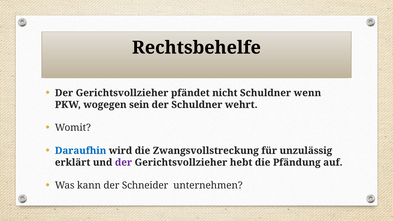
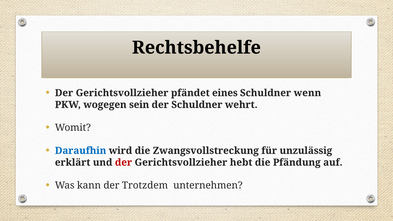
nicht: nicht -> eines
der at (124, 162) colour: purple -> red
Schneider: Schneider -> Trotzdem
